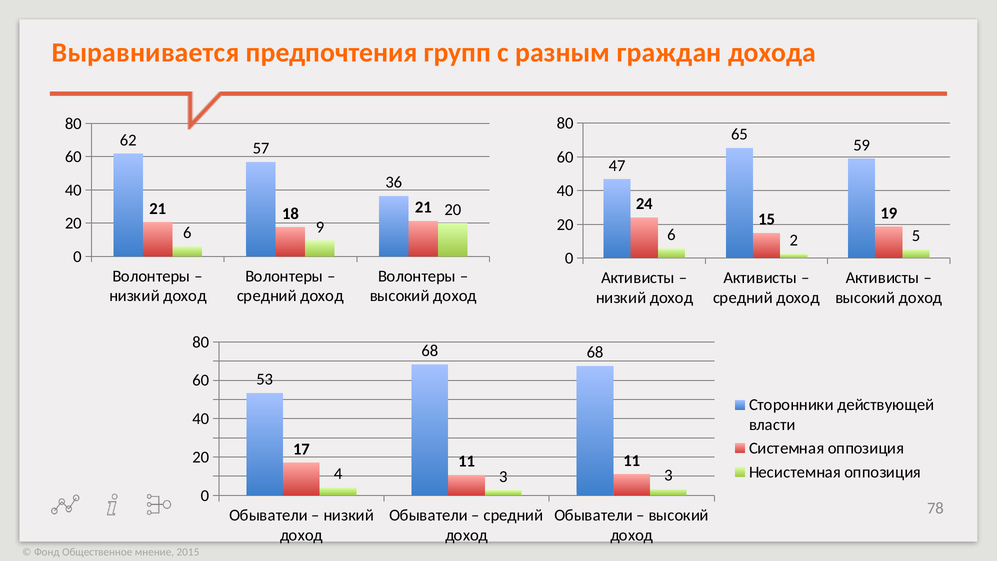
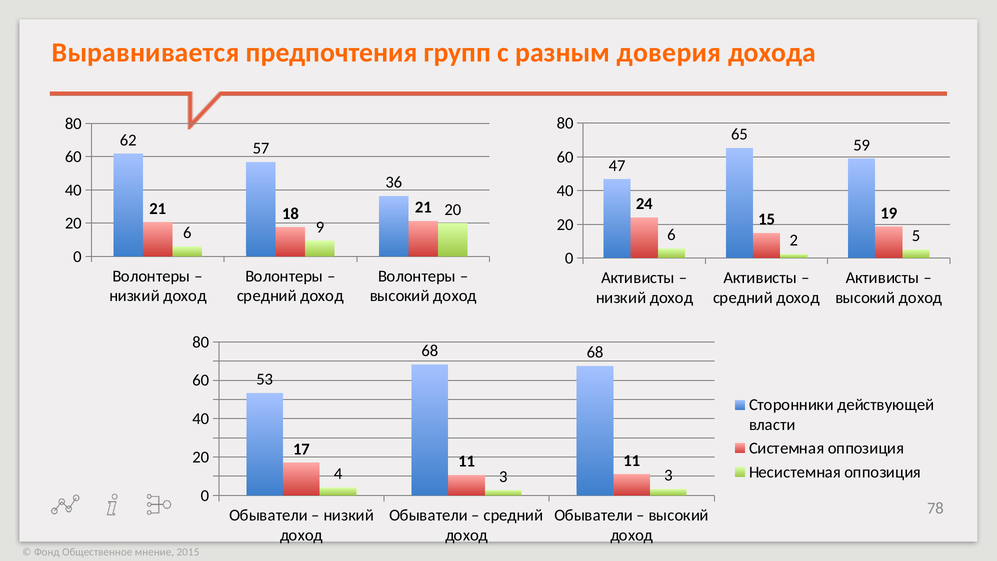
граждан: граждан -> доверия
